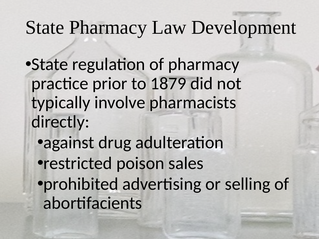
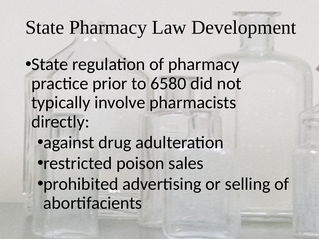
1879: 1879 -> 6580
